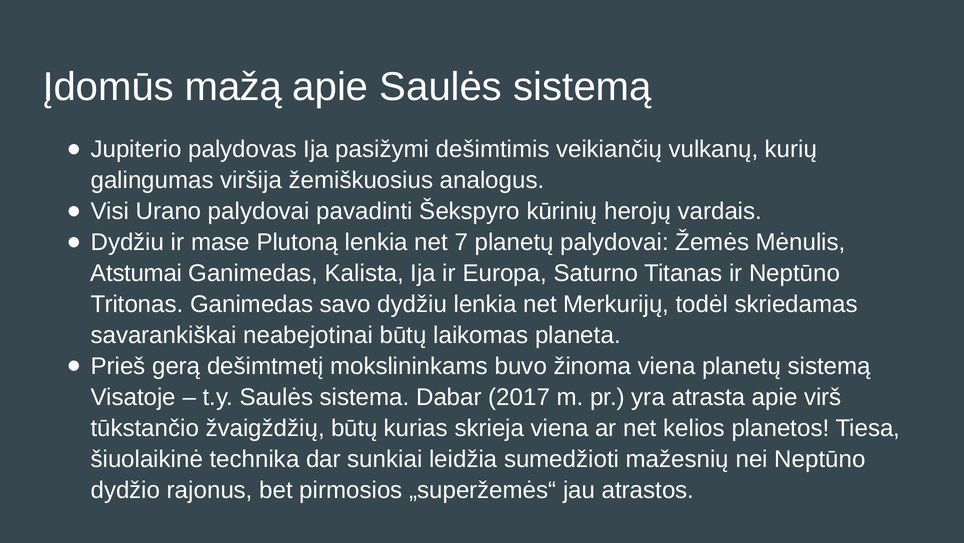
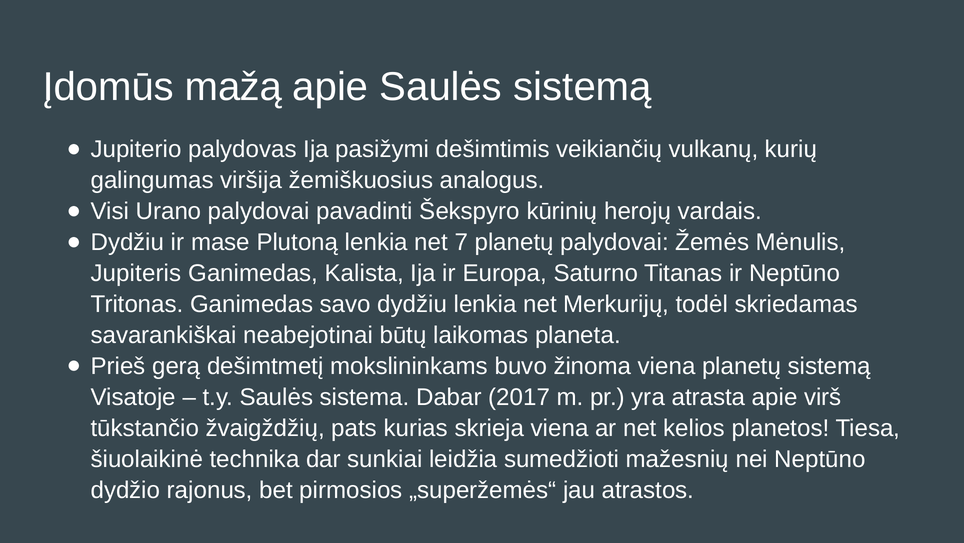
Atstumai: Atstumai -> Jupiteris
žvaigždžių būtų: būtų -> pats
